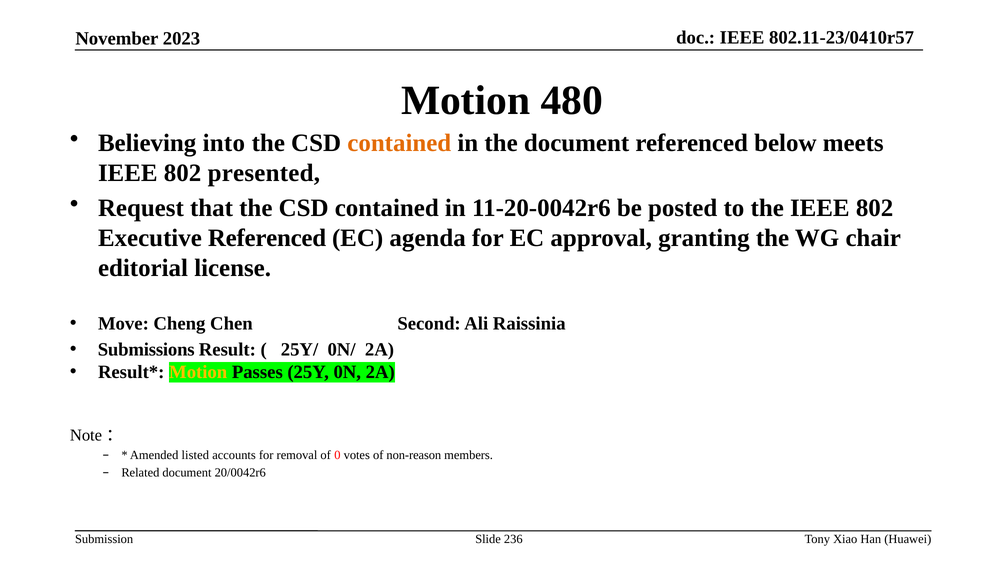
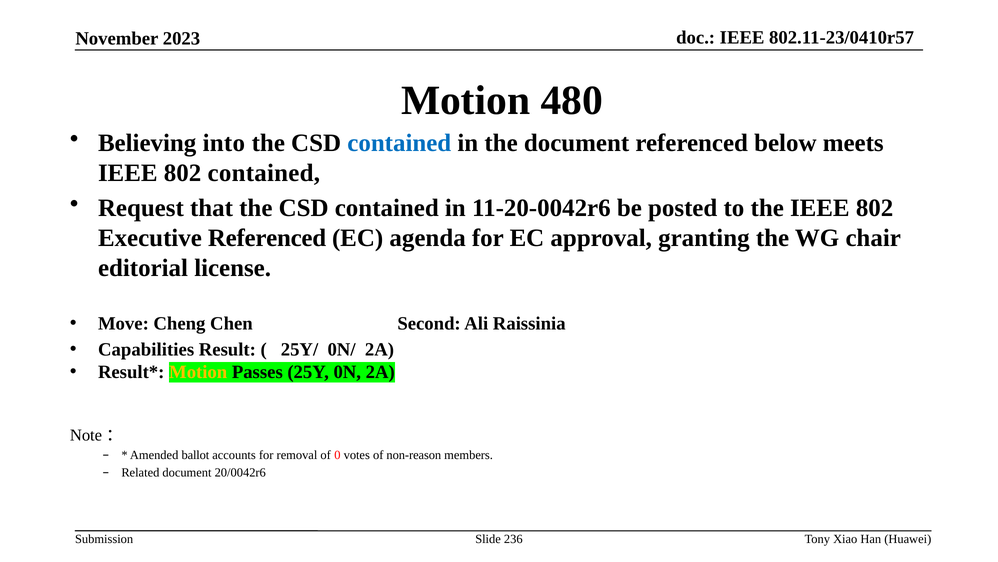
contained at (399, 143) colour: orange -> blue
802 presented: presented -> contained
Submissions: Submissions -> Capabilities
listed: listed -> ballot
